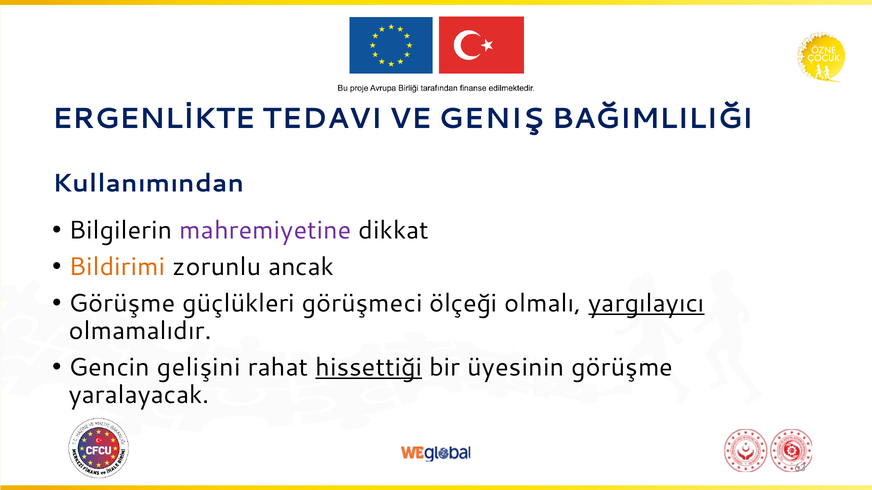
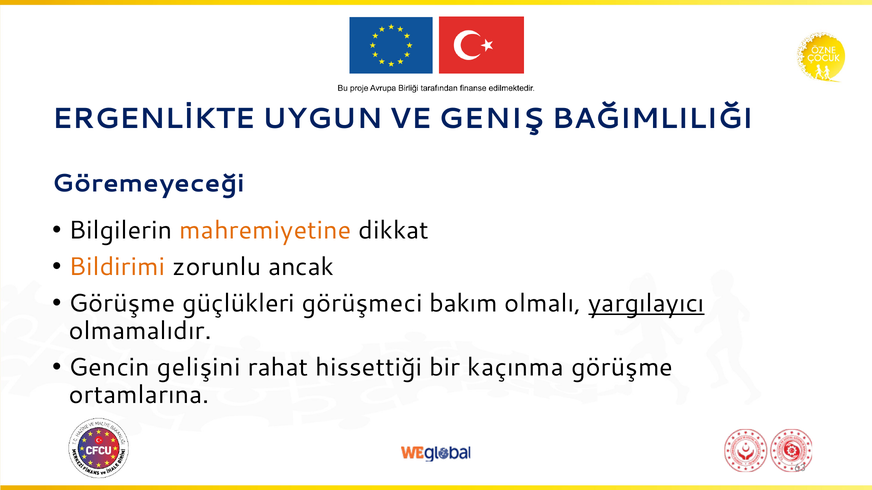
TEDAVI: TEDAVI -> UYGUN
Kullanımından: Kullanımından -> Göremeyeceği
mahremiyetine colour: purple -> orange
ölçeği: ölçeği -> bakım
hissettiği underline: present -> none
üyesinin: üyesinin -> kaçınma
yaralayacak: yaralayacak -> ortamlarına
